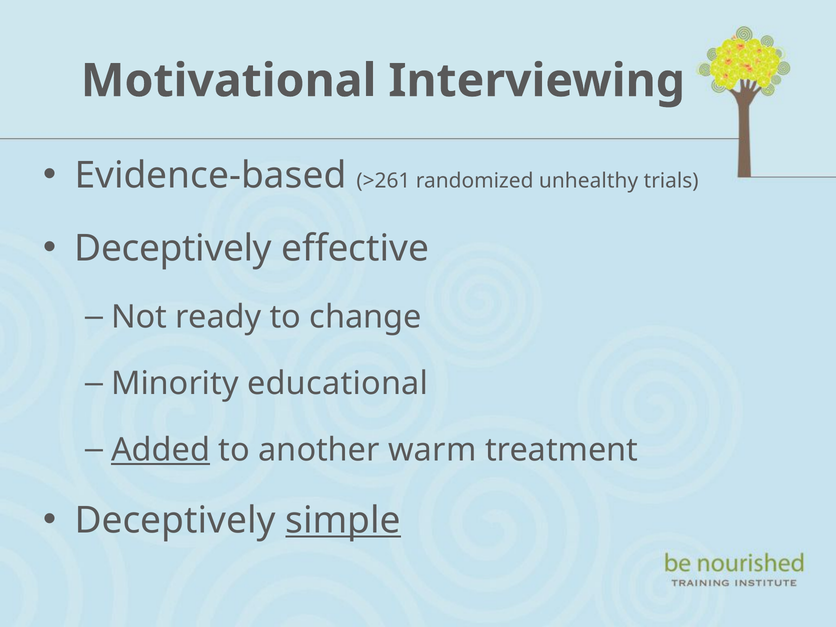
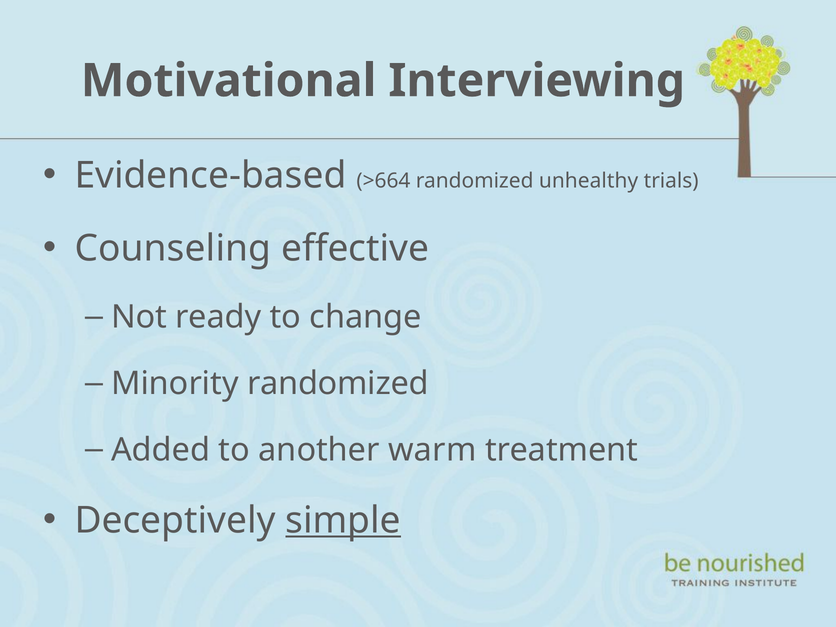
>261: >261 -> >664
Deceptively at (173, 248): Deceptively -> Counseling
Minority educational: educational -> randomized
Added underline: present -> none
